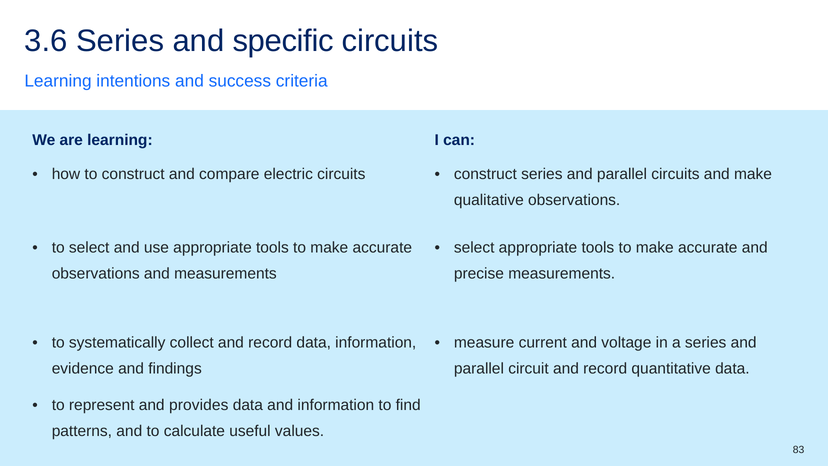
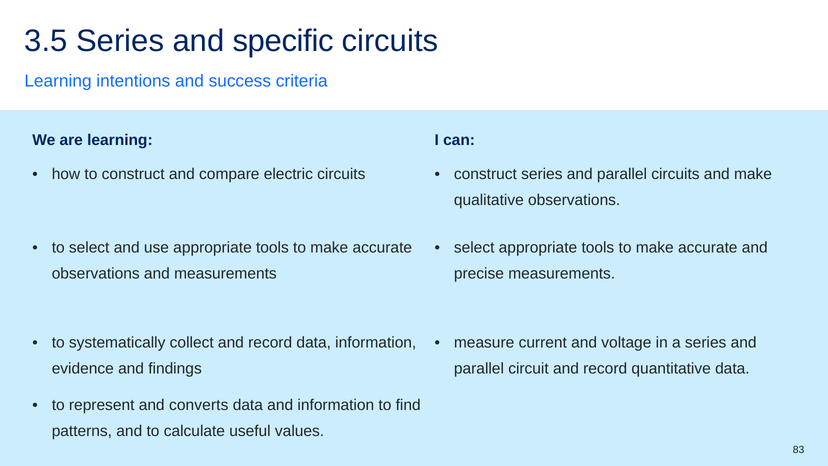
3.6: 3.6 -> 3.5
provides: provides -> converts
